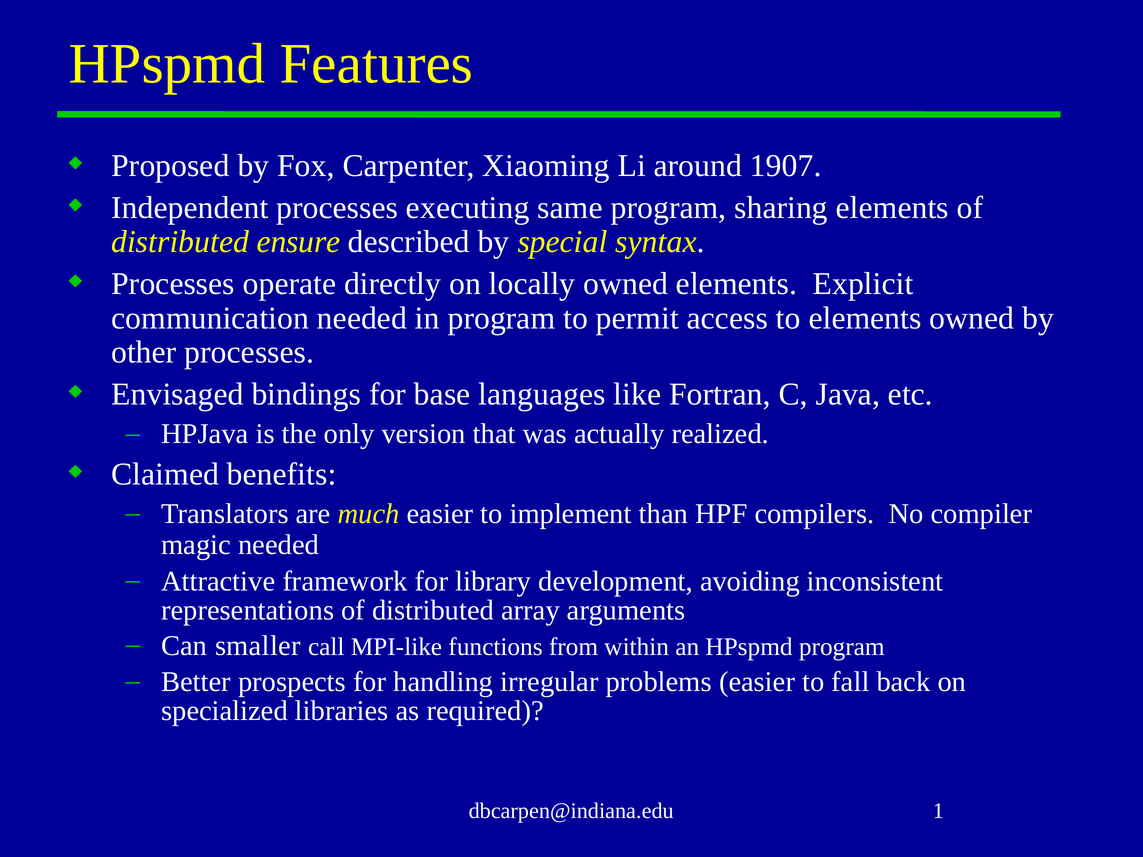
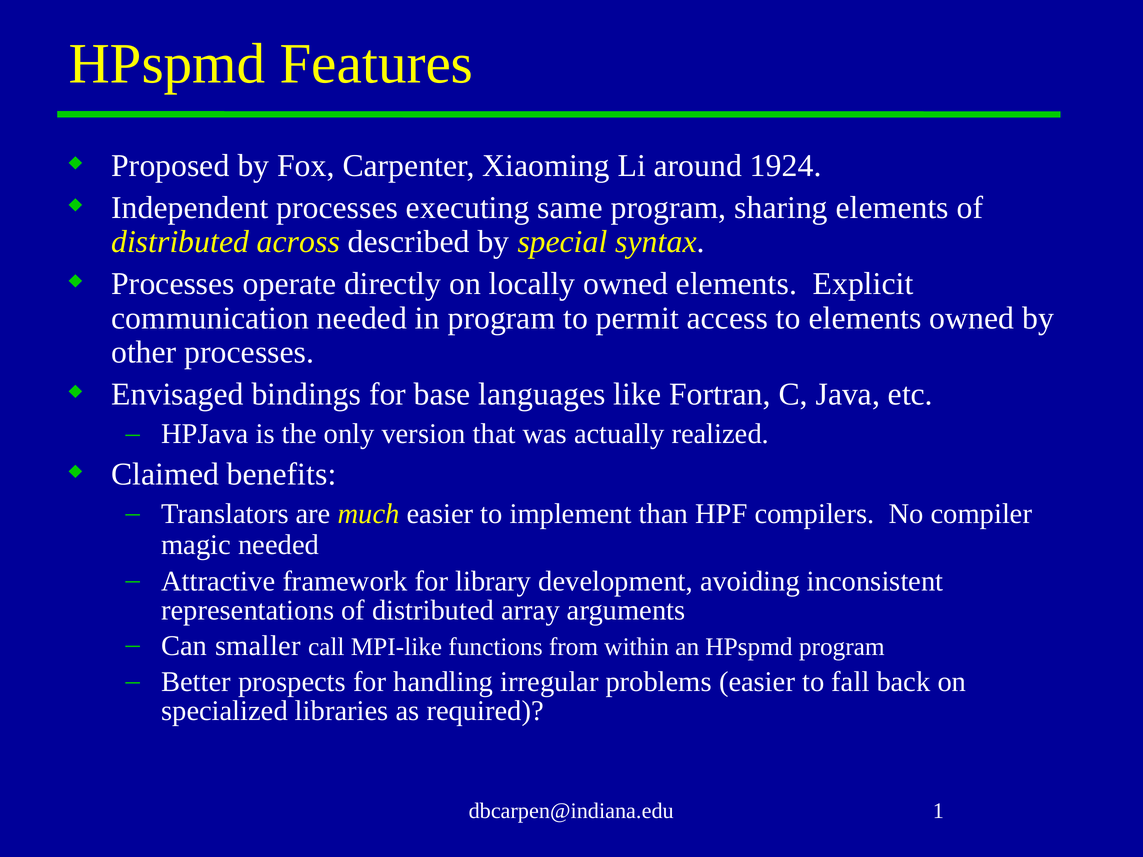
1907: 1907 -> 1924
ensure: ensure -> across
